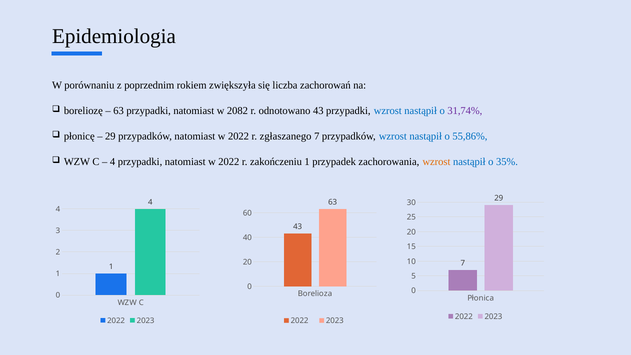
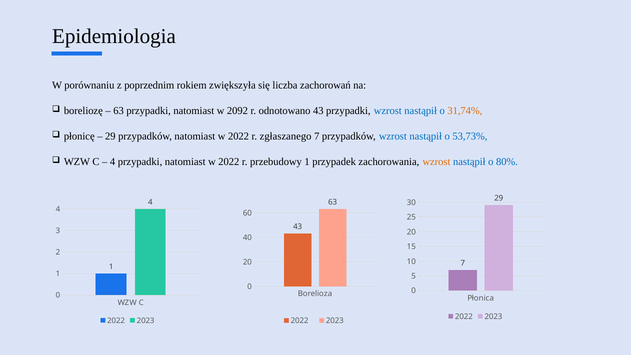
2082: 2082 -> 2092
31,74% colour: purple -> orange
55,86%: 55,86% -> 53,73%
zakończeniu: zakończeniu -> przebudowy
35%: 35% -> 80%
